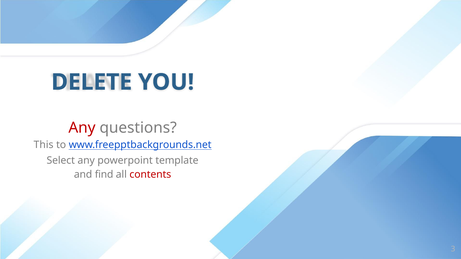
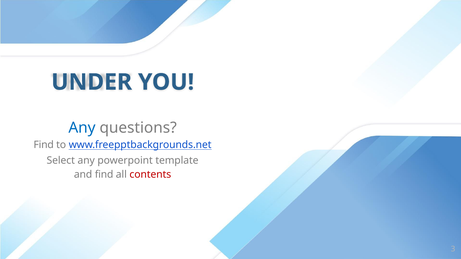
DELETE: DELETE -> UNDER
Any at (82, 128) colour: red -> blue
This at (44, 145): This -> Find
